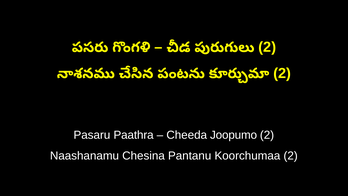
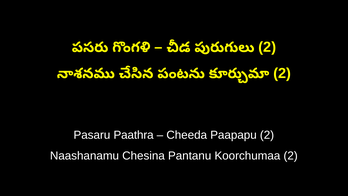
Joopumo: Joopumo -> Paapapu
